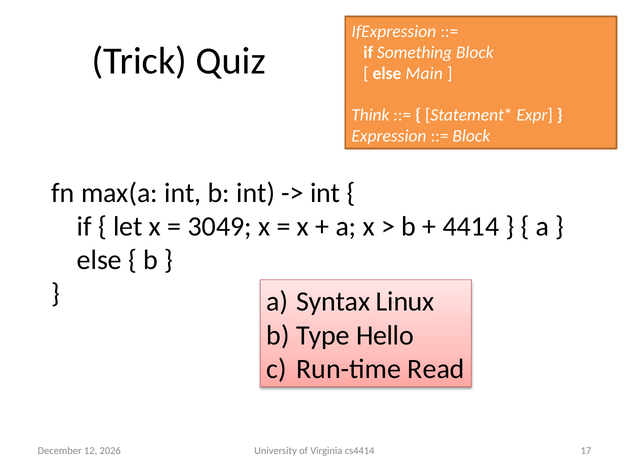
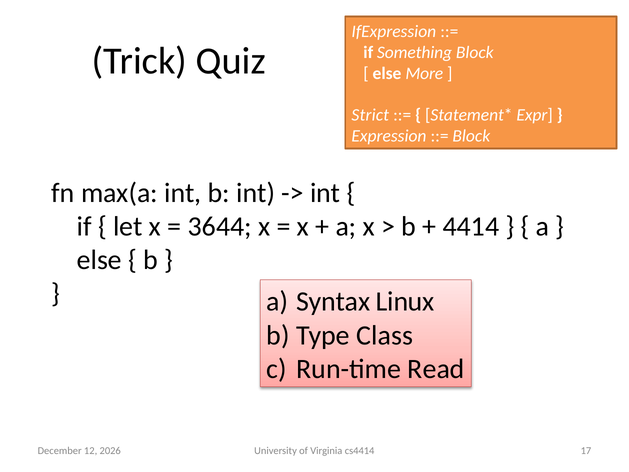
Main: Main -> More
Think: Think -> Strict
3049: 3049 -> 3644
Hello: Hello -> Class
